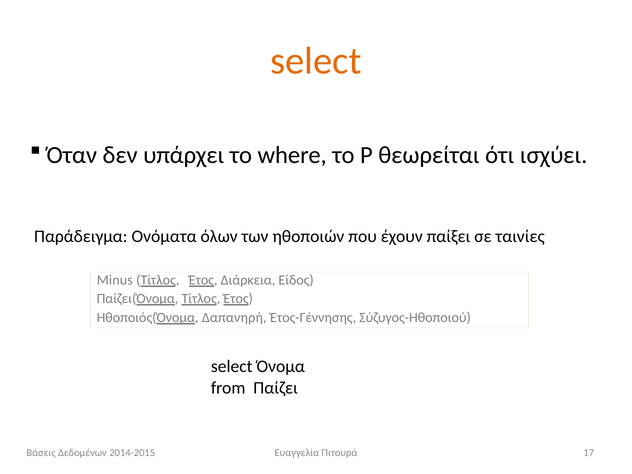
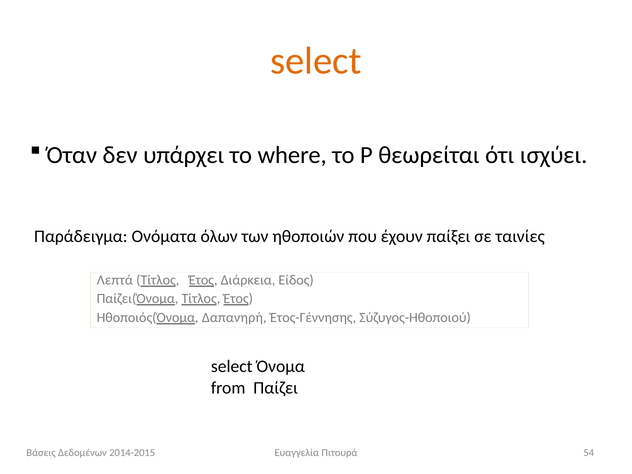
Minus: Minus -> Λεπτά
17: 17 -> 54
